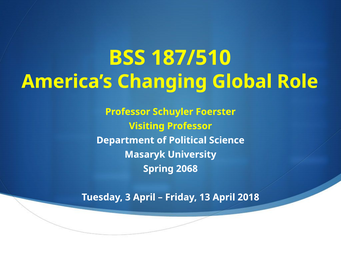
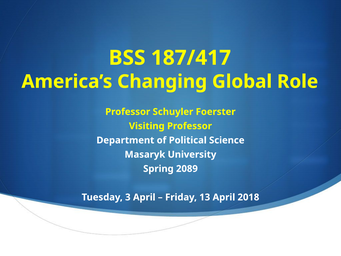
187/510: 187/510 -> 187/417
2068: 2068 -> 2089
